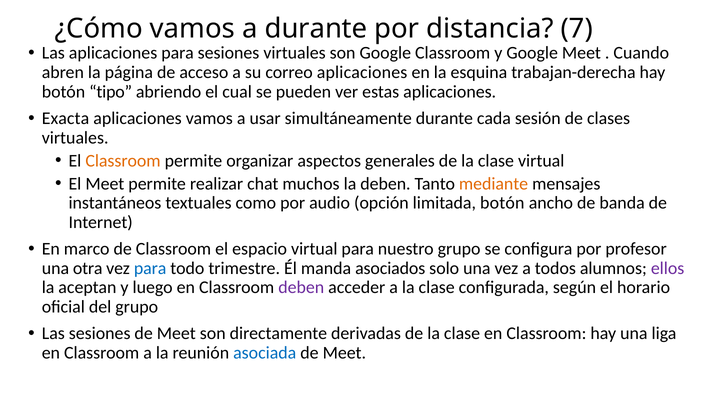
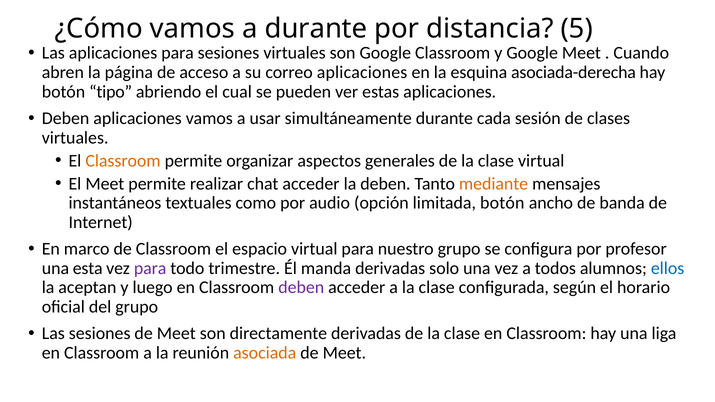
7: 7 -> 5
trabajan-derecha: trabajan-derecha -> asociada-derecha
Exacta at (65, 118): Exacta -> Deben
chat muchos: muchos -> acceder
otra: otra -> esta
para at (150, 268) colour: blue -> purple
manda asociados: asociados -> derivadas
ellos colour: purple -> blue
asociada colour: blue -> orange
